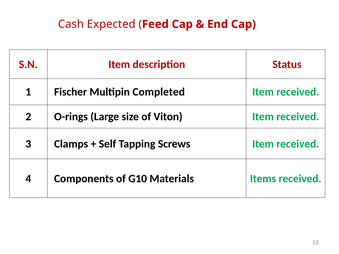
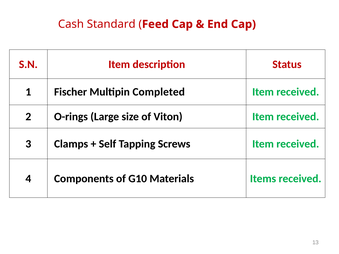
Expected: Expected -> Standard
